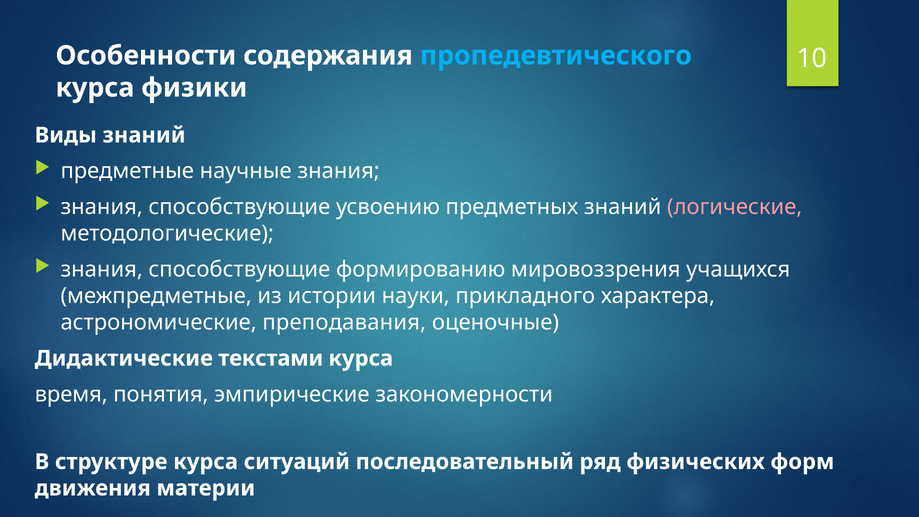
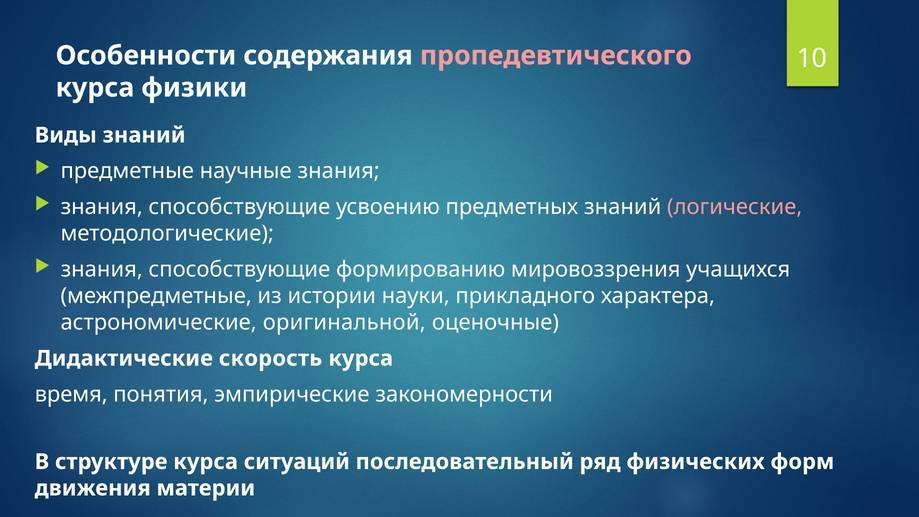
пропедевтического colour: light blue -> pink
преподавания: преподавания -> оригинальной
текстами: текстами -> скорость
